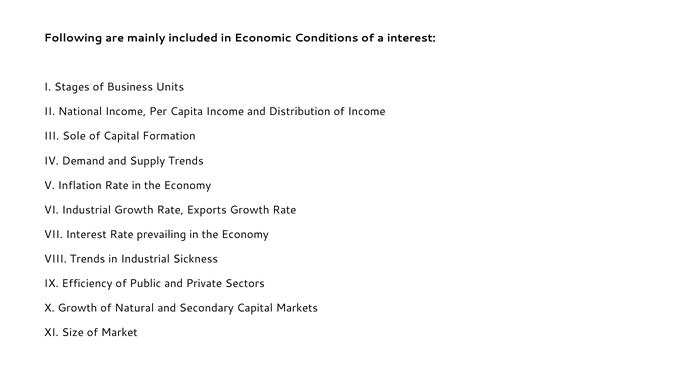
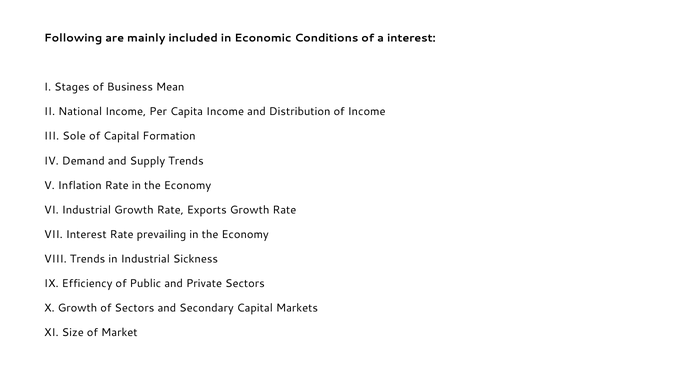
Units: Units -> Mean
of Natural: Natural -> Sectors
